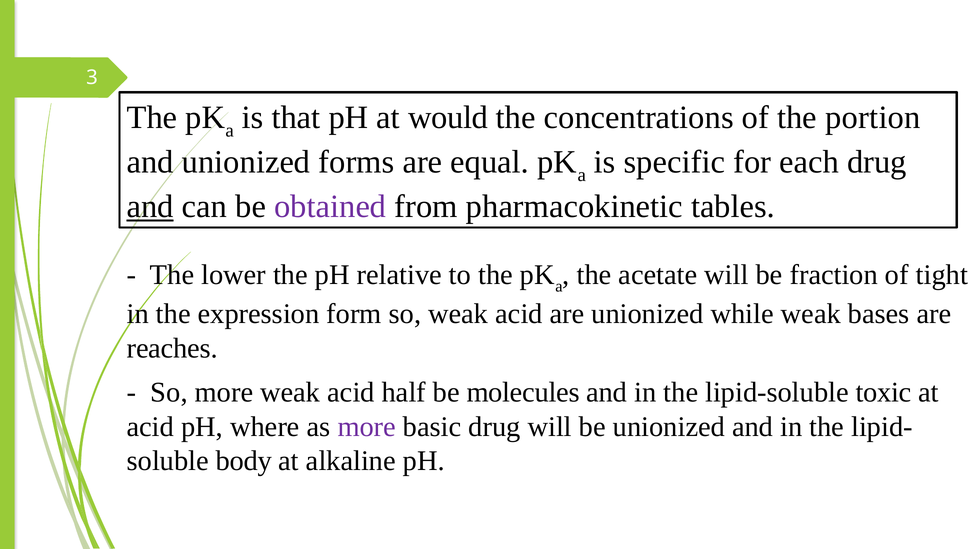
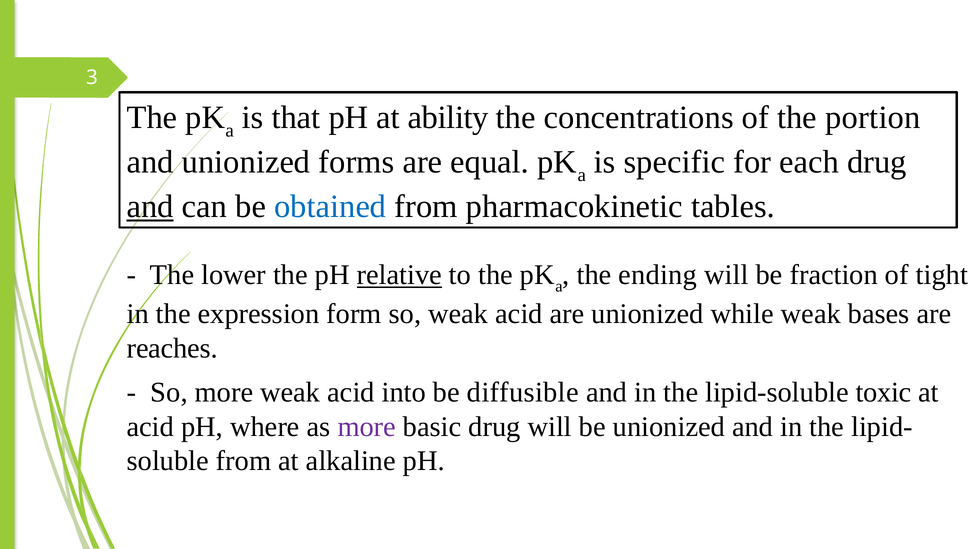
would: would -> ability
obtained colour: purple -> blue
relative underline: none -> present
acetate: acetate -> ending
half: half -> into
molecules: molecules -> diffusible
body at (244, 461): body -> from
